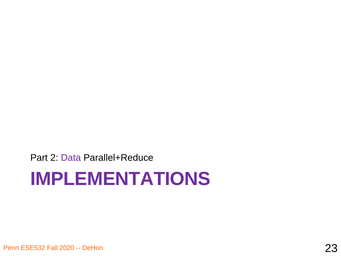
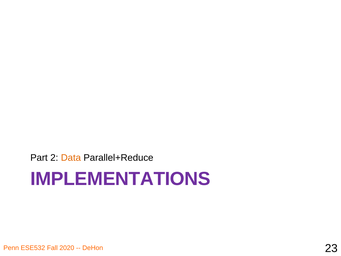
Data colour: purple -> orange
